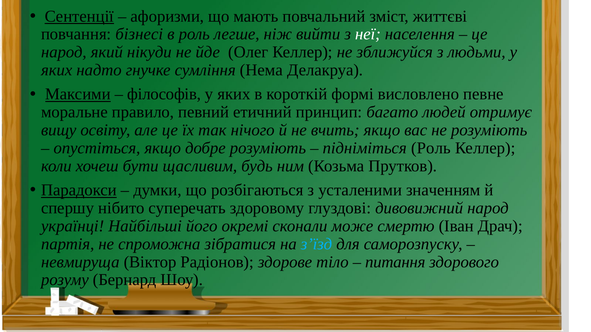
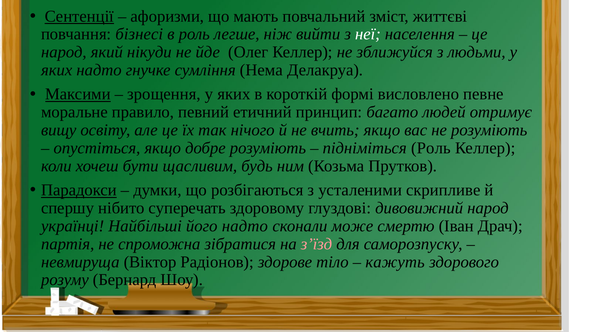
філософів: філософів -> зрощення
значенням: значенням -> скрипливе
його окремі: окремі -> надто
з’їзд colour: light blue -> pink
питання: питання -> кажуть
